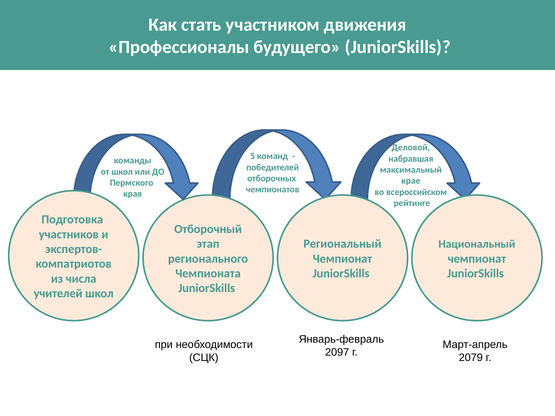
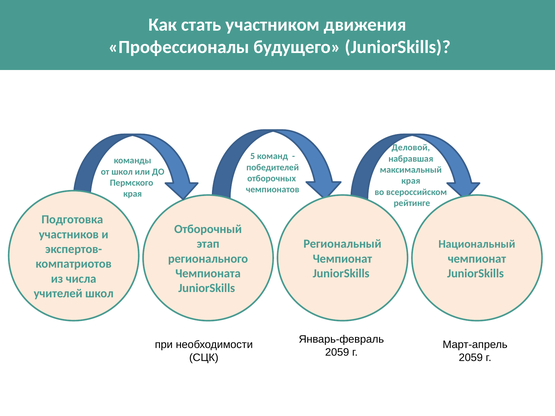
крае at (411, 181): крае -> края
2097 at (337, 352): 2097 -> 2059
2079 at (471, 358): 2079 -> 2059
